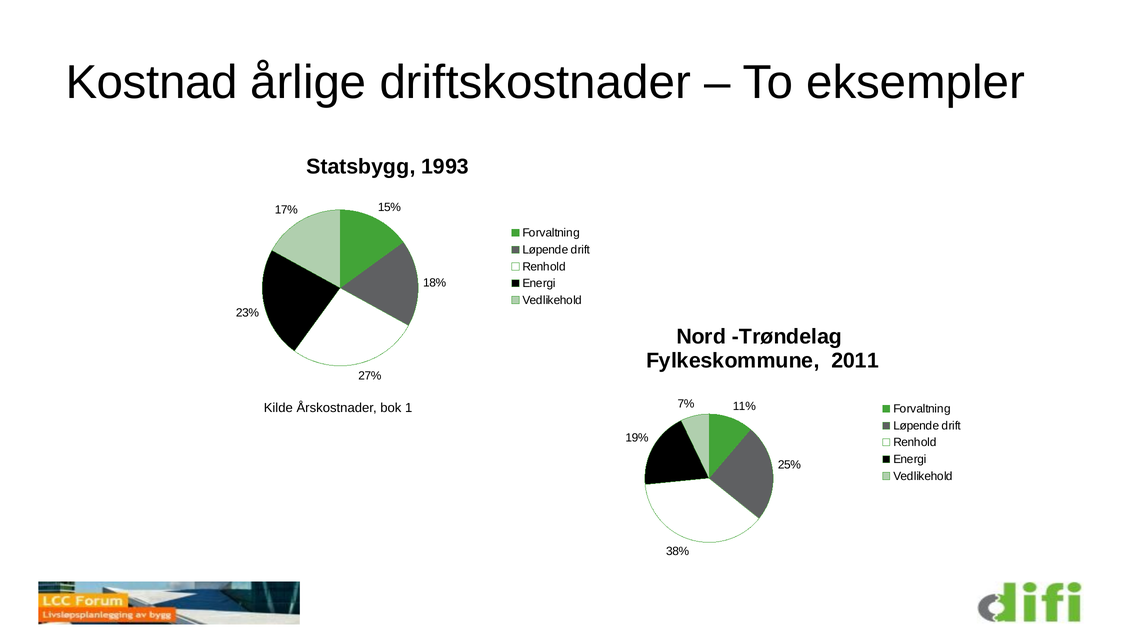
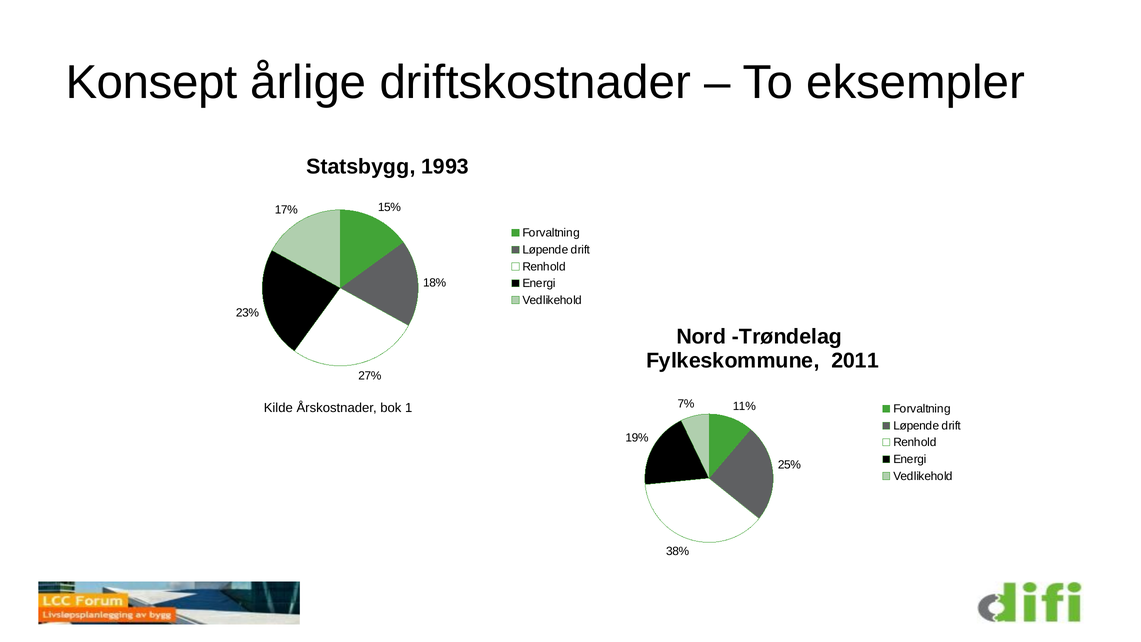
Kostnad: Kostnad -> Konsept
